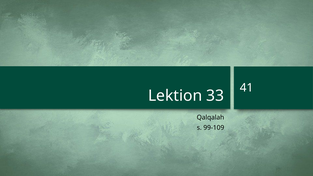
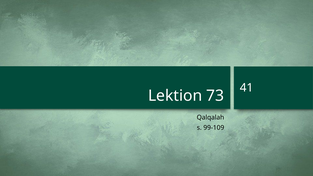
33: 33 -> 73
